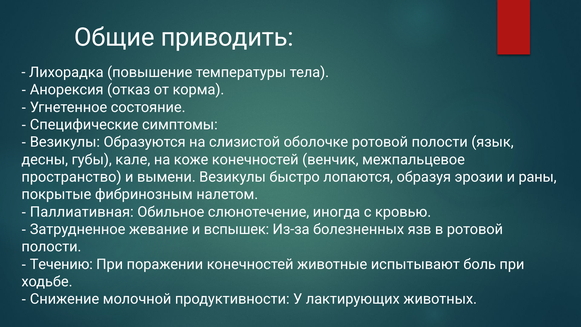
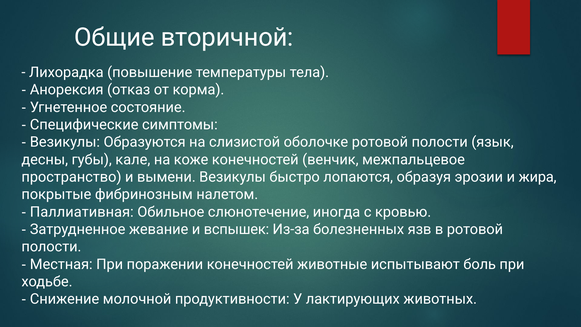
приводить: приводить -> вторичной
раны: раны -> жира
Течению: Течению -> Местная
